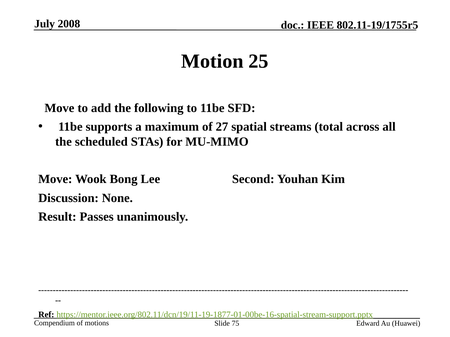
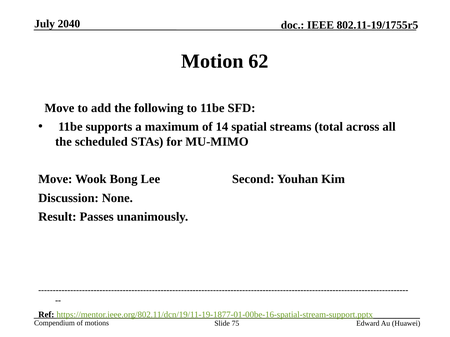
2008: 2008 -> 2040
25: 25 -> 62
27: 27 -> 14
